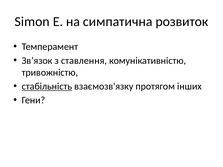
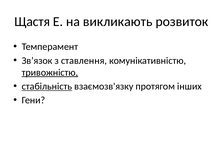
Simon: Simon -> Щастя
симпатична: симпатична -> викликають
тривожністю underline: none -> present
